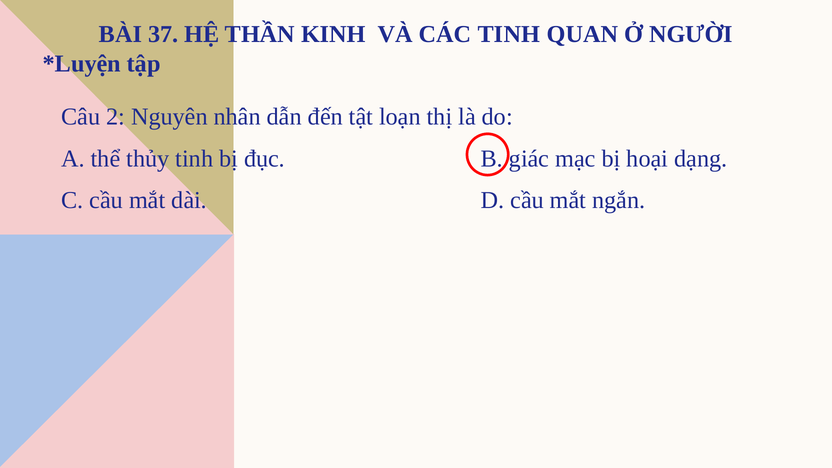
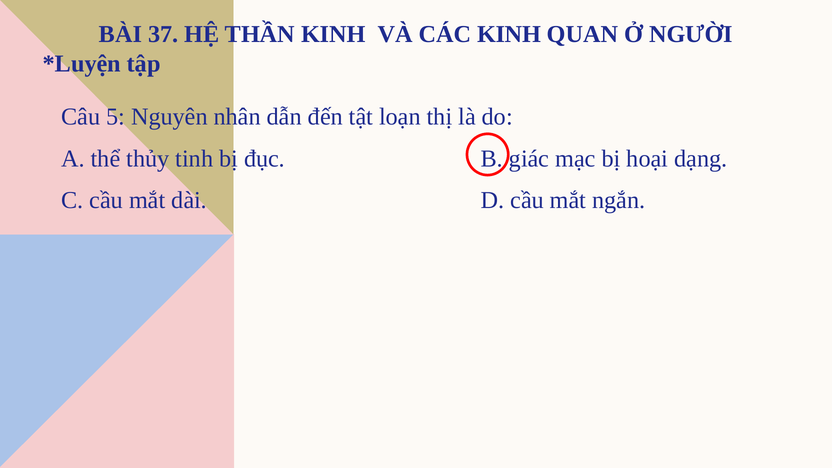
TINH at (509, 34): TINH -> KINH
2: 2 -> 5
